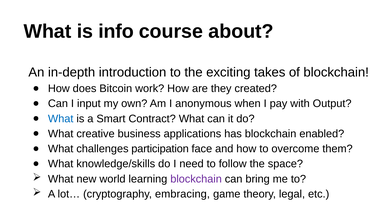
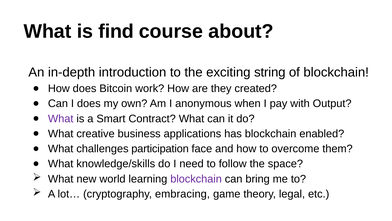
info: info -> find
takes: takes -> string
I input: input -> does
What at (61, 118) colour: blue -> purple
